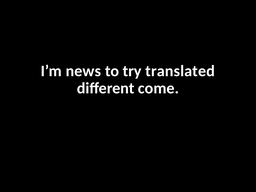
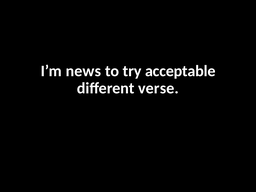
translated: translated -> acceptable
come: come -> verse
